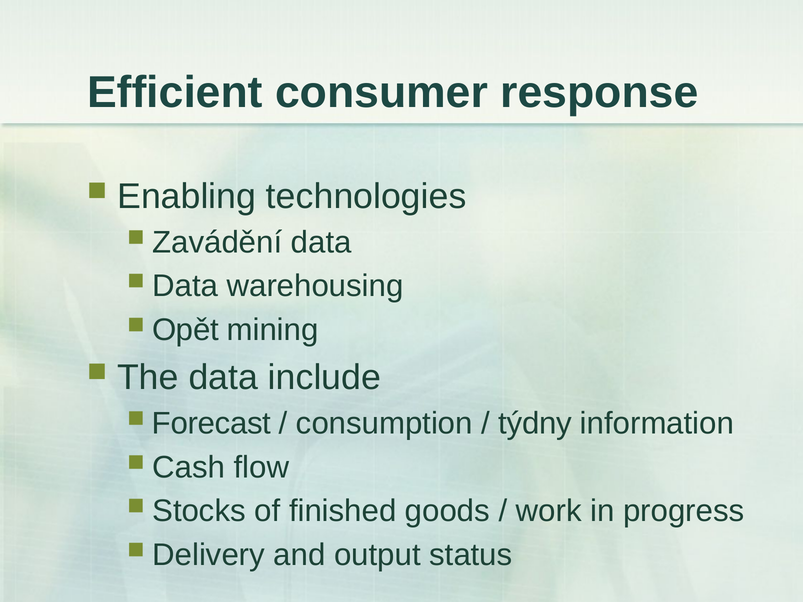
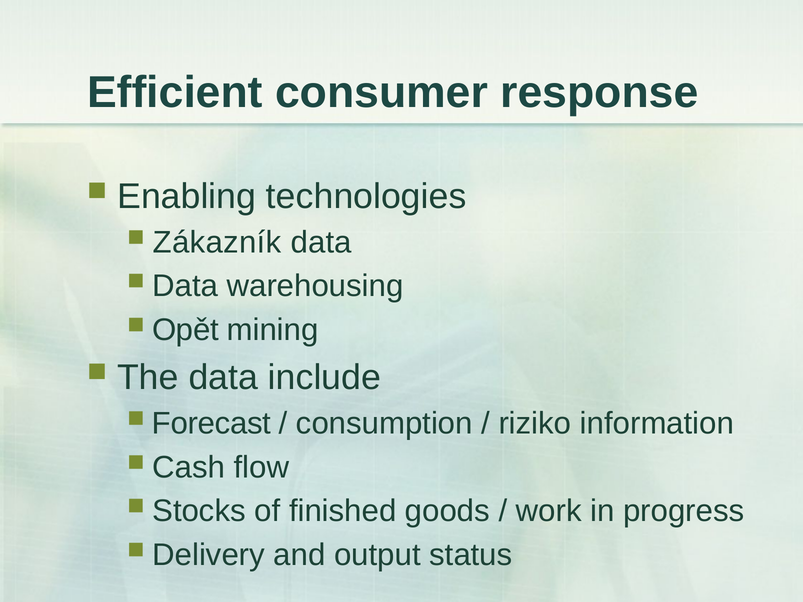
Zavádění: Zavádění -> Zákazník
týdny: týdny -> riziko
